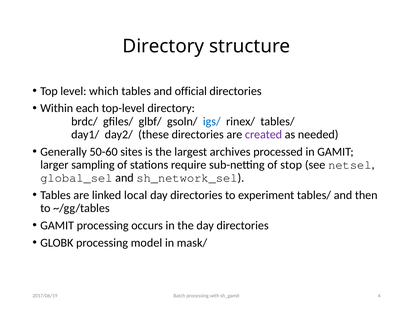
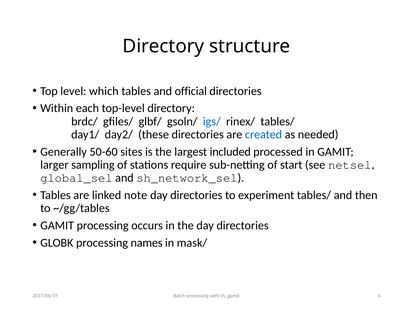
created colour: purple -> blue
archives: archives -> included
stop: stop -> start
local: local -> note
model: model -> names
